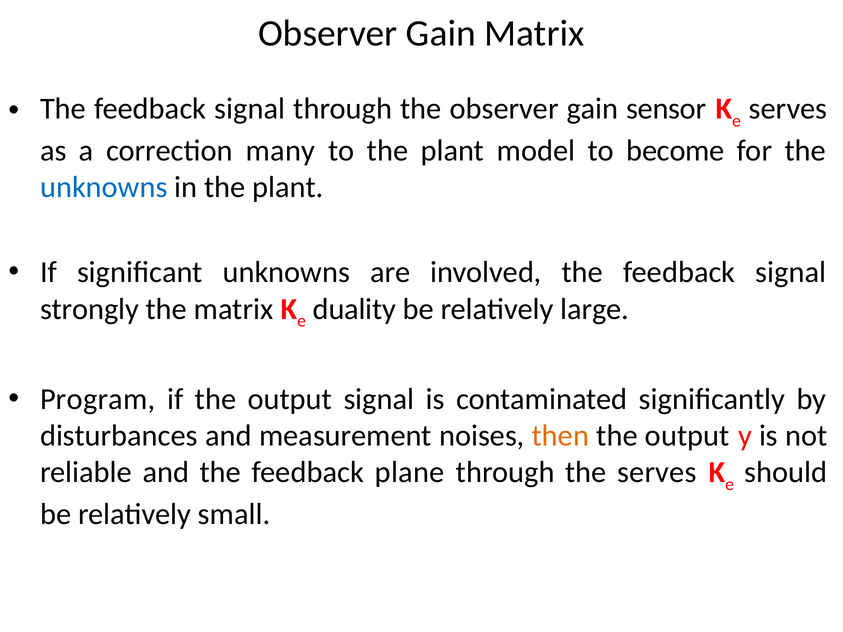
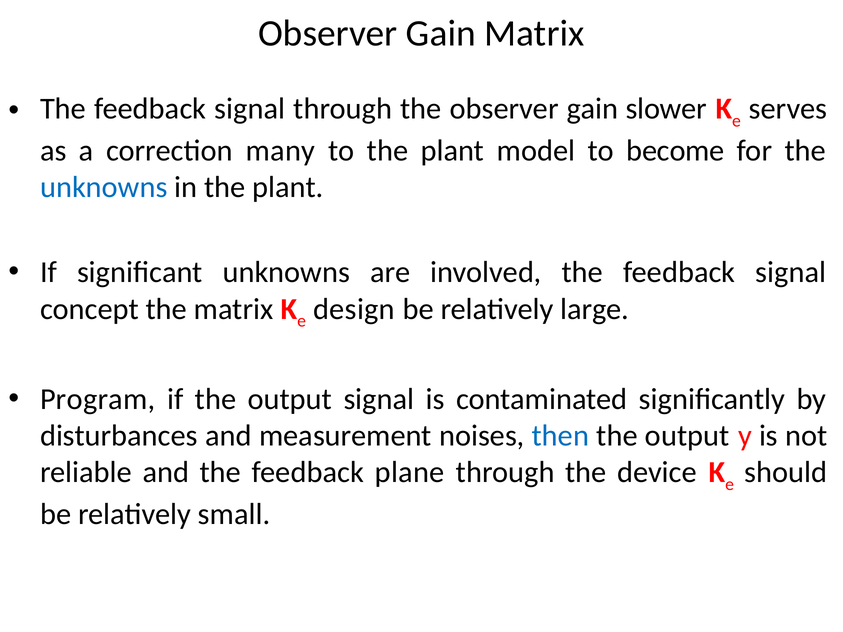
sensor: sensor -> slower
strongly: strongly -> concept
duality: duality -> design
then colour: orange -> blue
the serves: serves -> device
